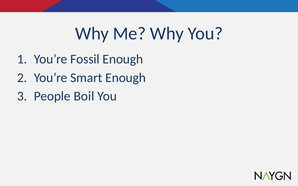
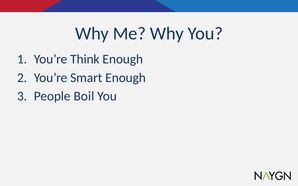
Fossil: Fossil -> Think
